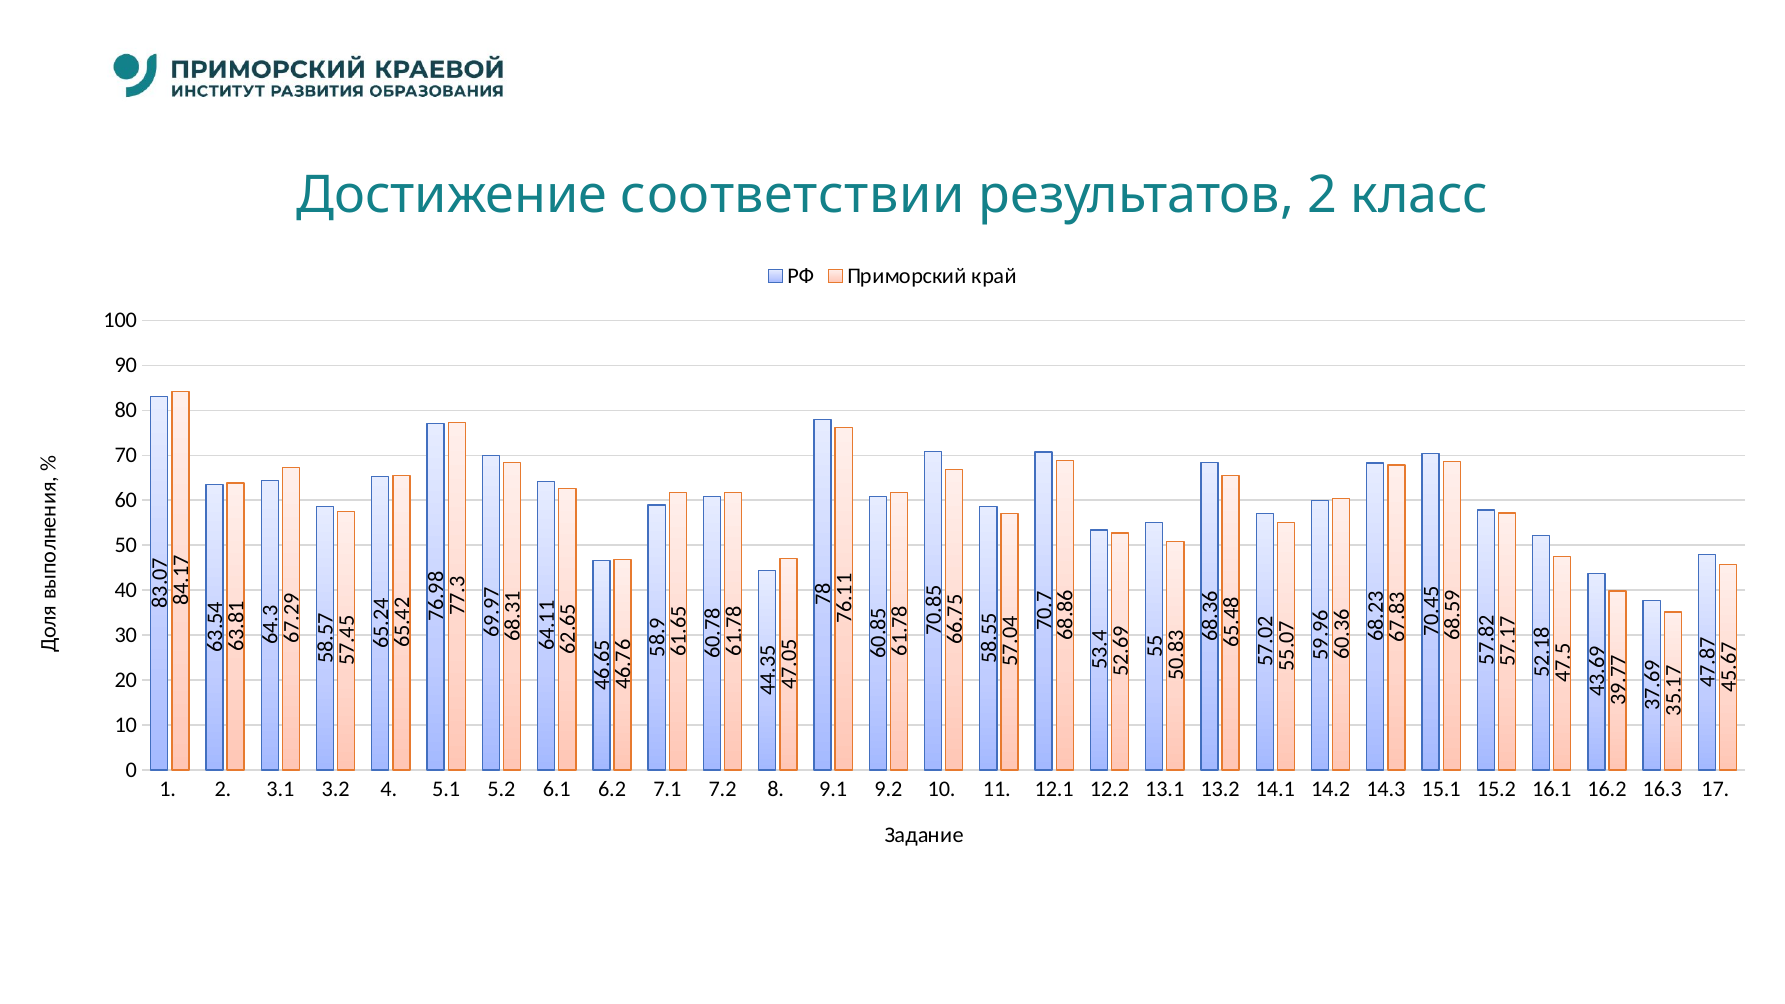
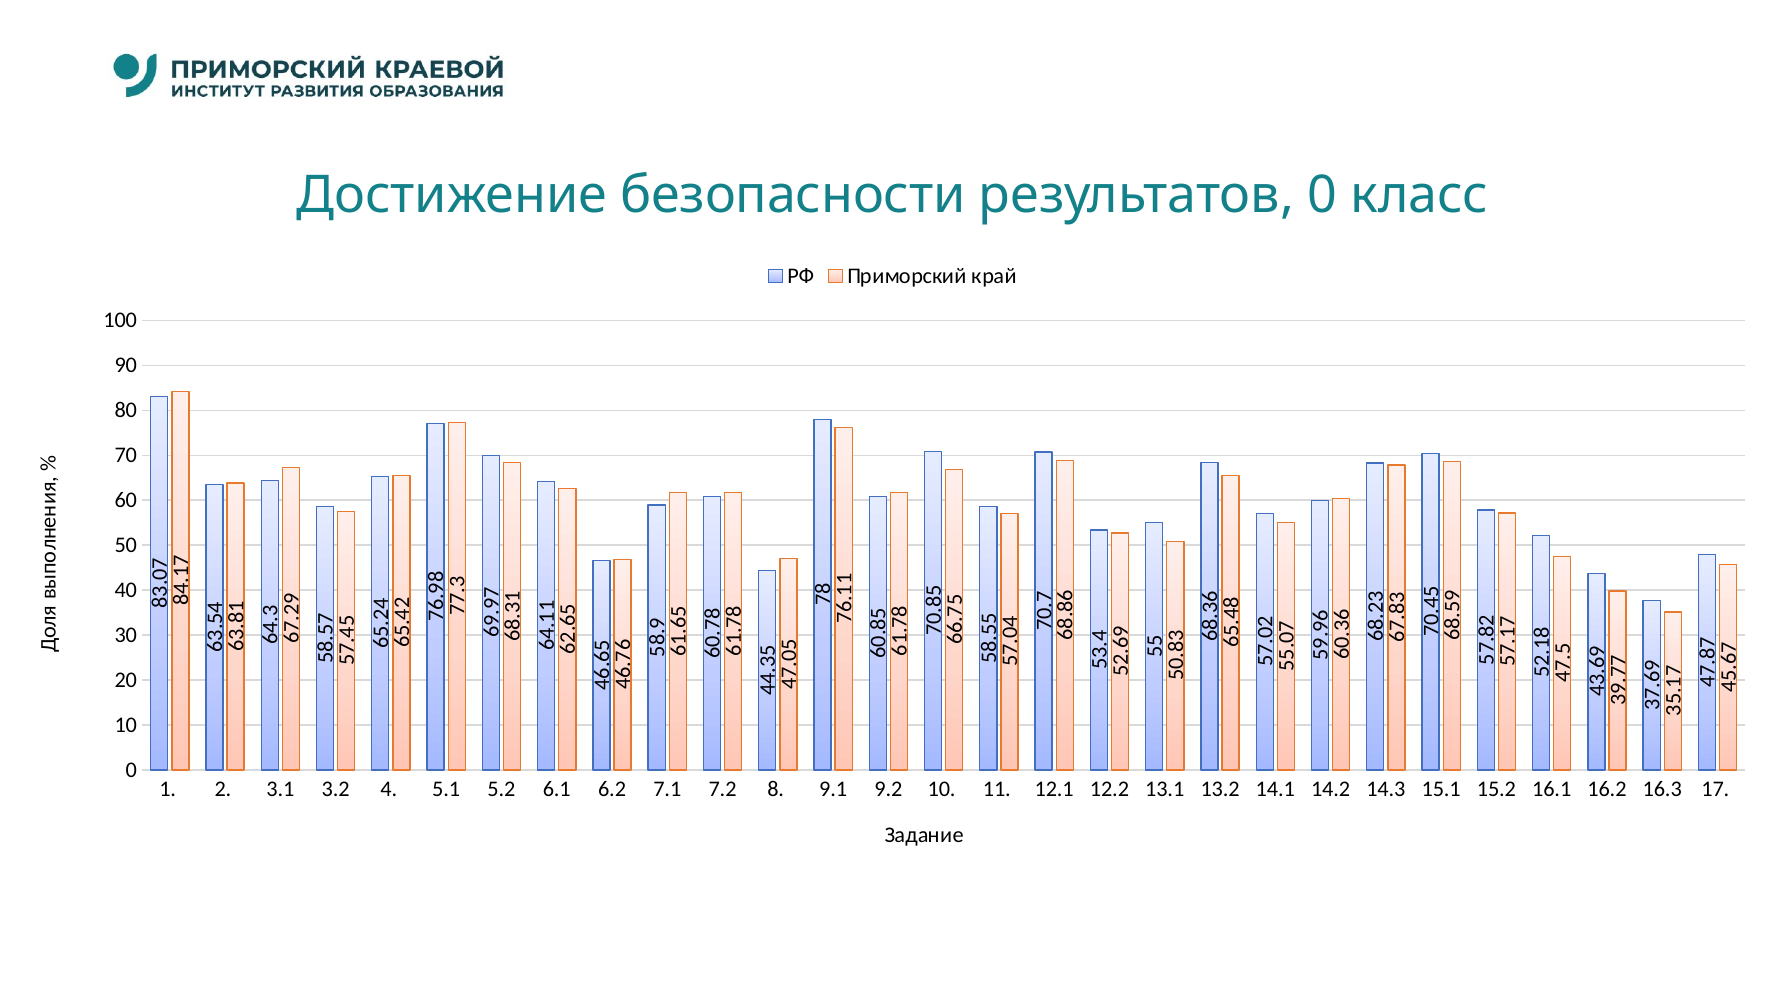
соответствии: соответствии -> безопасности
результатов 2: 2 -> 0
